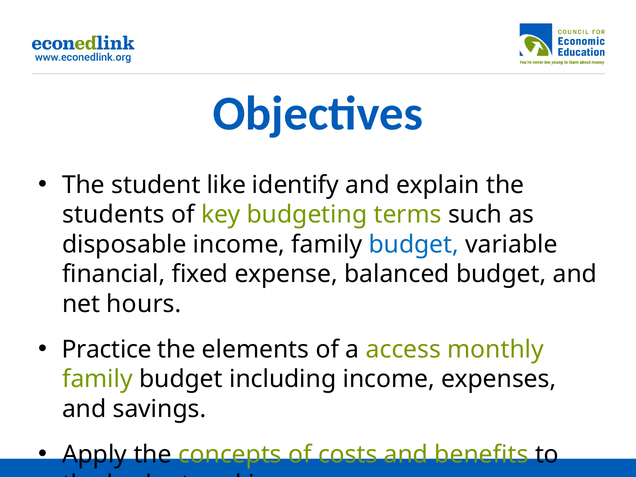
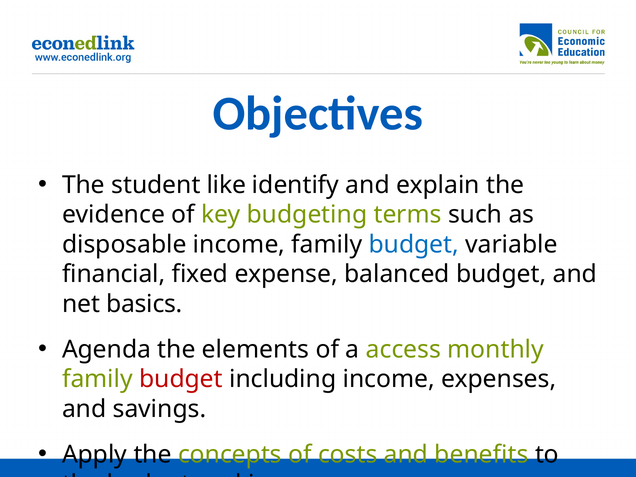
students: students -> evidence
hours: hours -> basics
Practice: Practice -> Agenda
budget at (181, 379) colour: black -> red
